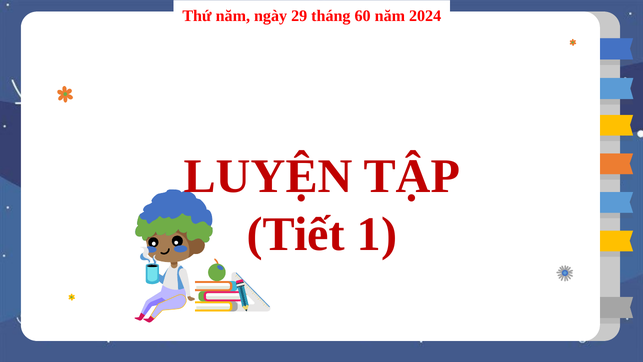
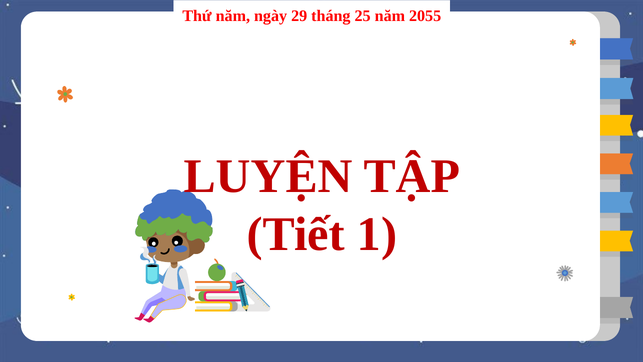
60: 60 -> 25
2024: 2024 -> 2055
